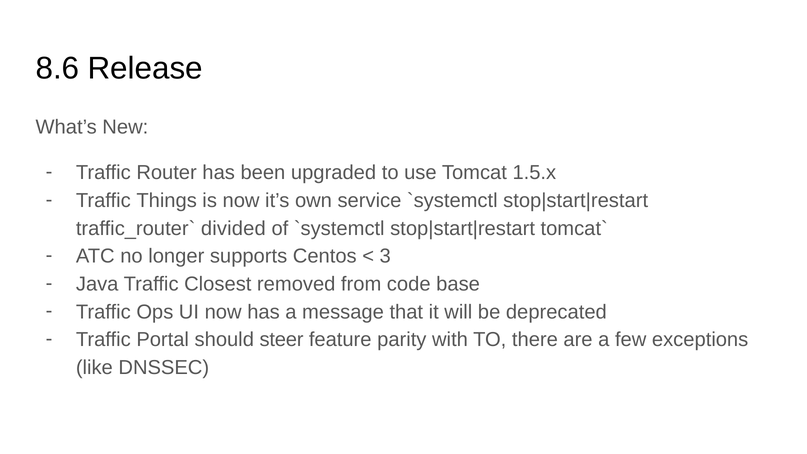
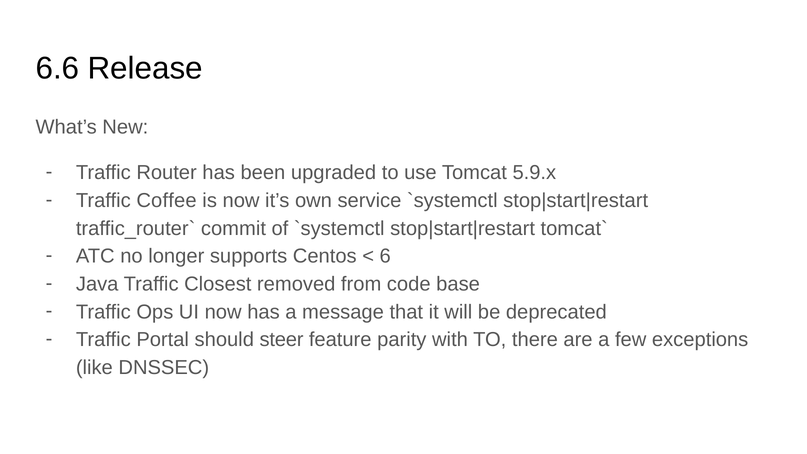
8.6: 8.6 -> 6.6
1.5.x: 1.5.x -> 5.9.x
Things: Things -> Coffee
divided: divided -> commit
3: 3 -> 6
